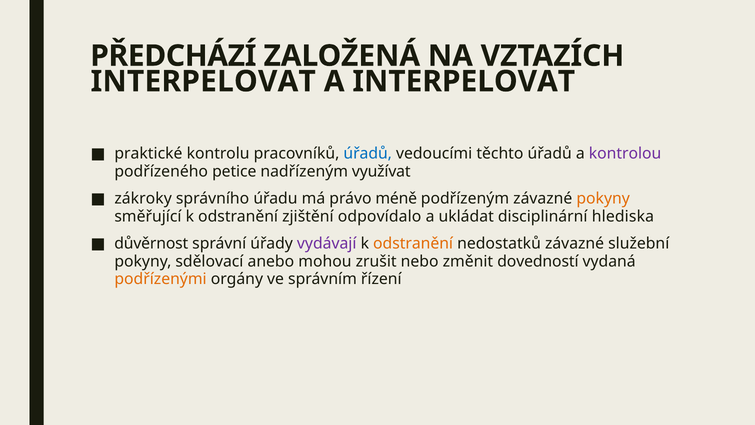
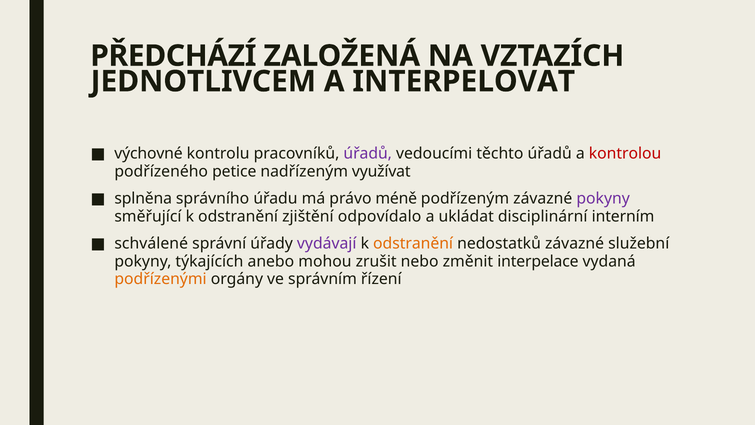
INTERPELOVAT at (203, 81): INTERPELOVAT -> JEDNOTLIVCEM
praktické: praktické -> výchovné
úřadů at (368, 153) colour: blue -> purple
kontrolou colour: purple -> red
zákroky: zákroky -> splněna
pokyny at (603, 198) colour: orange -> purple
hlediska: hlediska -> interním
důvěrnost: důvěrnost -> schválené
sdělovací: sdělovací -> týkajících
dovedností: dovedností -> interpelace
